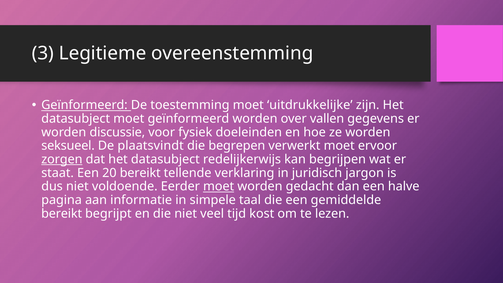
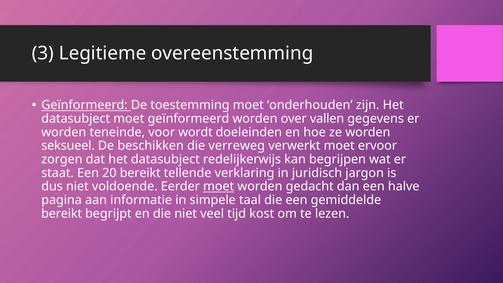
uitdrukkelijke: uitdrukkelijke -> onderhouden
discussie: discussie -> teneinde
fysiek: fysiek -> wordt
plaatsvindt: plaatsvindt -> beschikken
begrepen: begrepen -> verreweg
zorgen underline: present -> none
